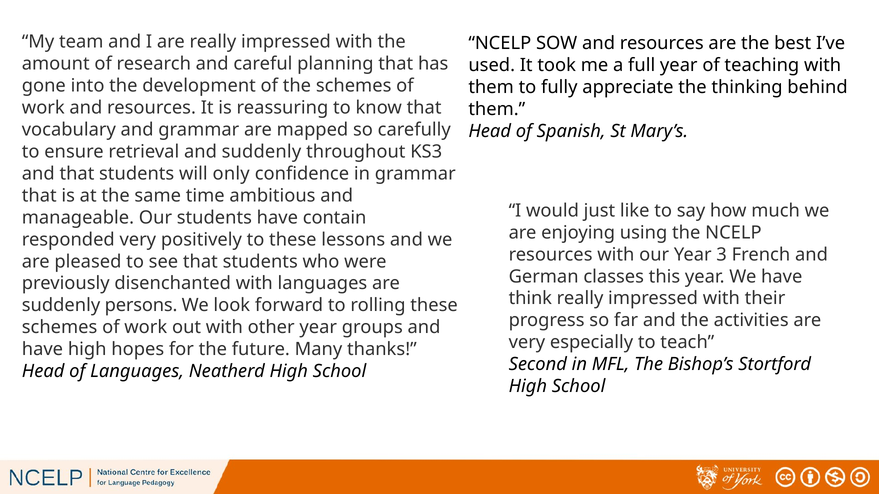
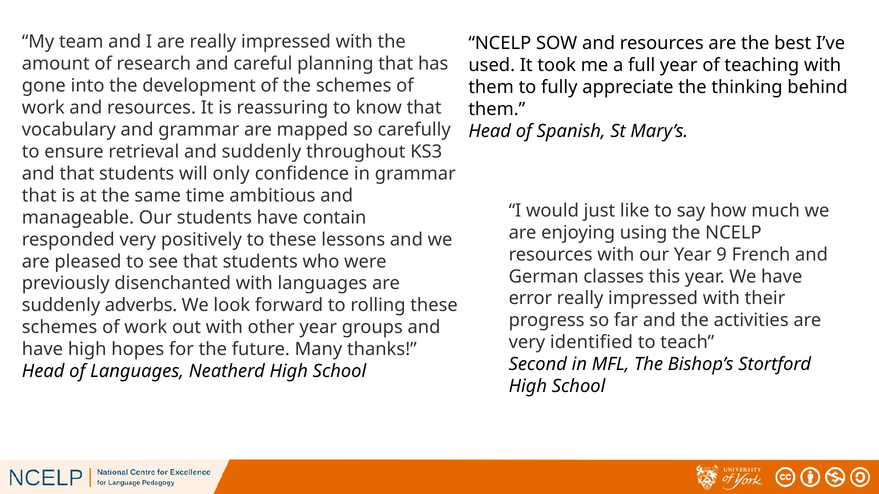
3: 3 -> 9
think: think -> error
persons: persons -> adverbs
especially: especially -> identified
